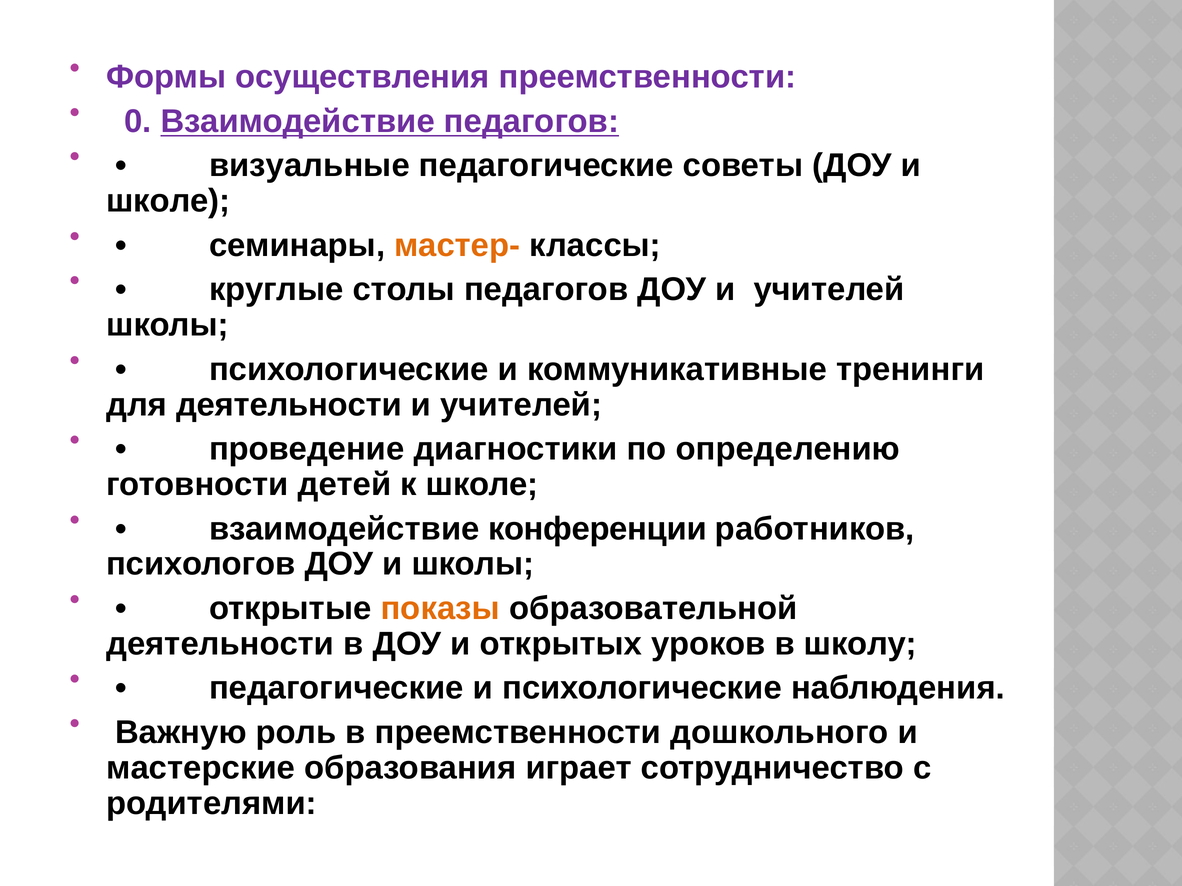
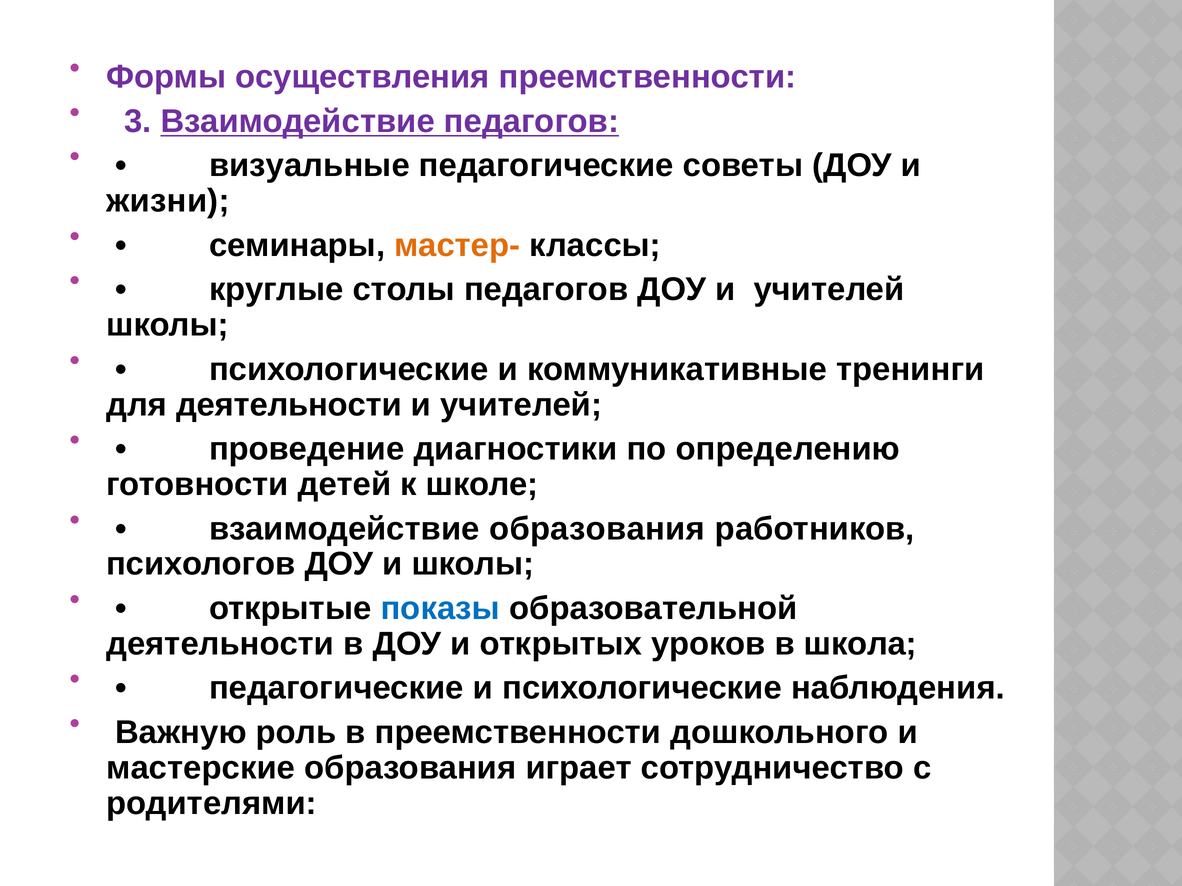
0: 0 -> 3
школе at (168, 201): школе -> жизни
взаимодействие конференции: конференции -> образования
показы colour: orange -> blue
школу: школу -> школа
